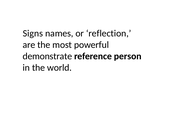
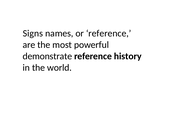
or reflection: reflection -> reference
person: person -> history
